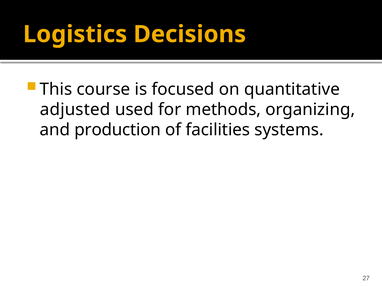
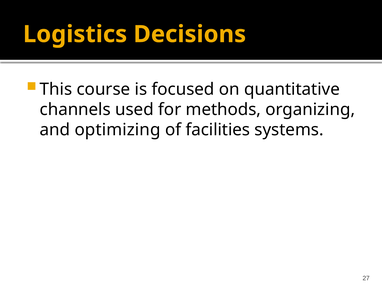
adjusted: adjusted -> channels
production: production -> optimizing
